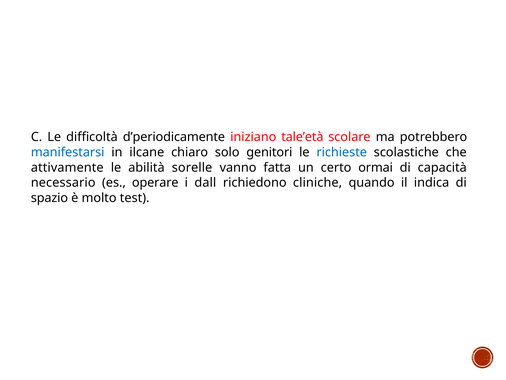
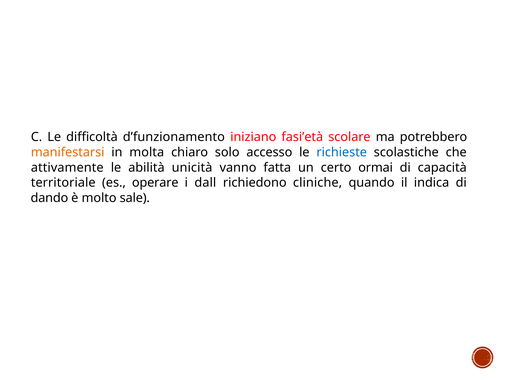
d’periodicamente: d’periodicamente -> d’funzionamento
tale’età: tale’età -> fasi’età
manifestarsi colour: blue -> orange
ilcane: ilcane -> molta
genitori: genitori -> accesso
sorelle: sorelle -> unicità
necessario: necessario -> territoriale
spazio: spazio -> dando
test: test -> sale
